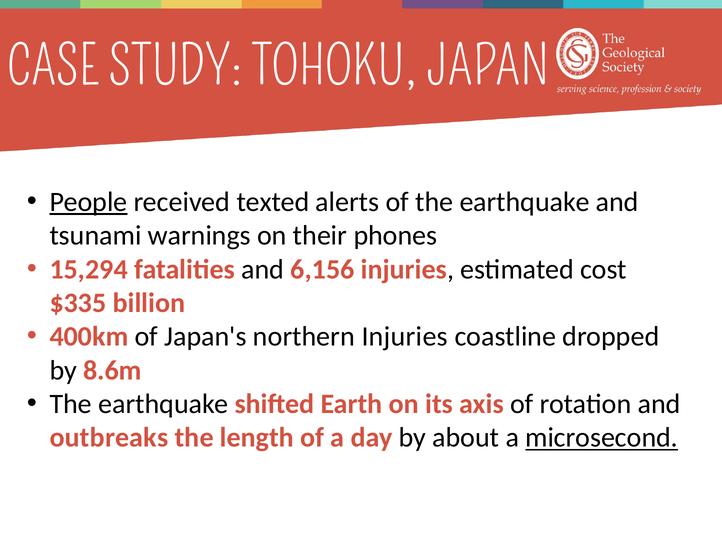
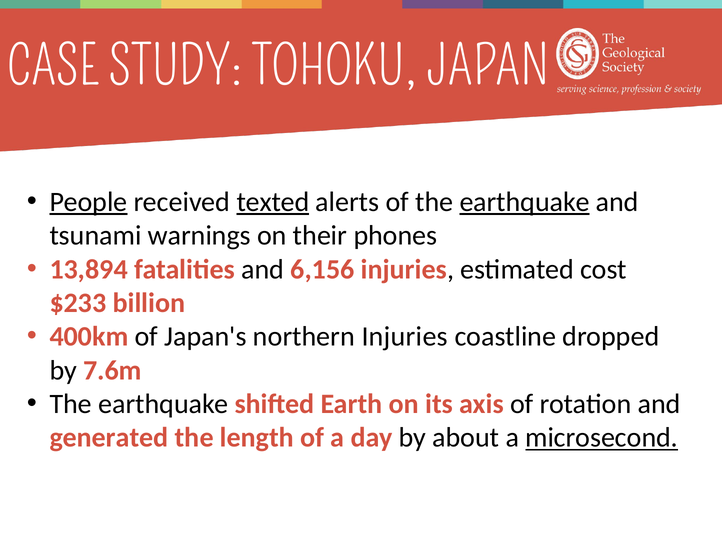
texted underline: none -> present
earthquake at (525, 202) underline: none -> present
15,294: 15,294 -> 13,894
$335: $335 -> $233
8.6m: 8.6m -> 7.6m
outbreaks: outbreaks -> generated
